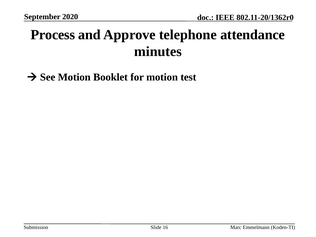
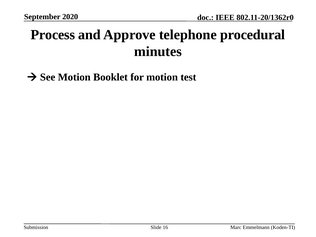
attendance: attendance -> procedural
